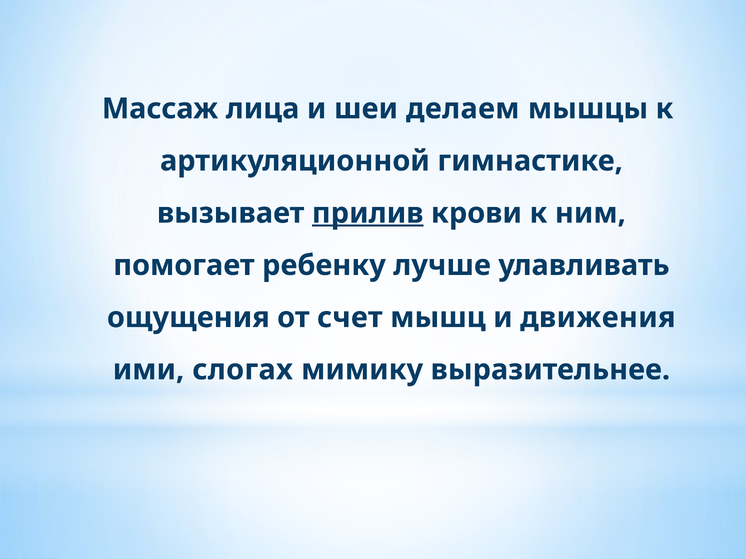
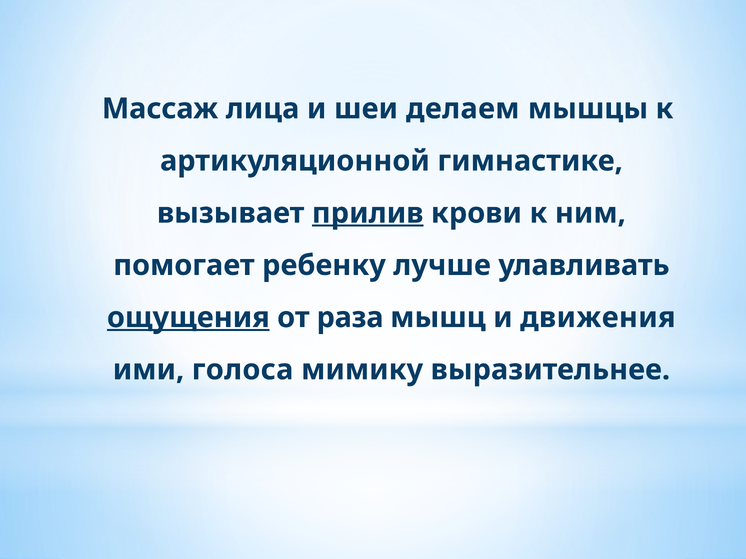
ощущения underline: none -> present
счет: счет -> раза
слогах: слогах -> голоса
